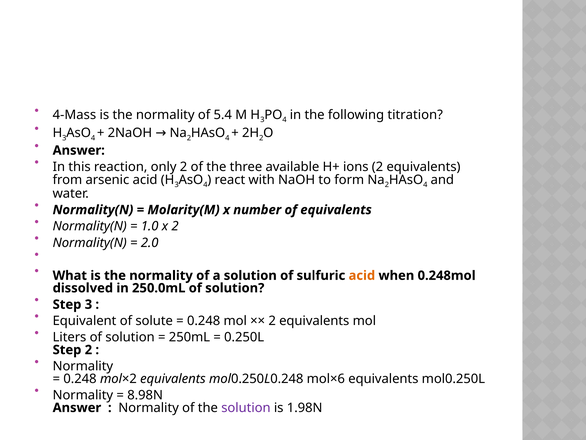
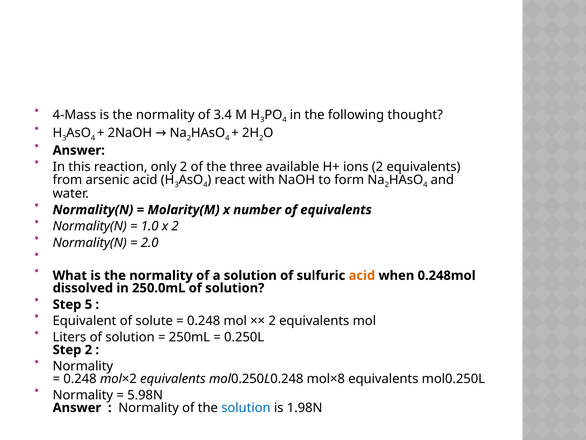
5.4: 5.4 -> 3.4
titration: titration -> thought
Step 3: 3 -> 5
mol×6: mol×6 -> mol×8
8.98N: 8.98N -> 5.98N
solution at (246, 407) colour: purple -> blue
